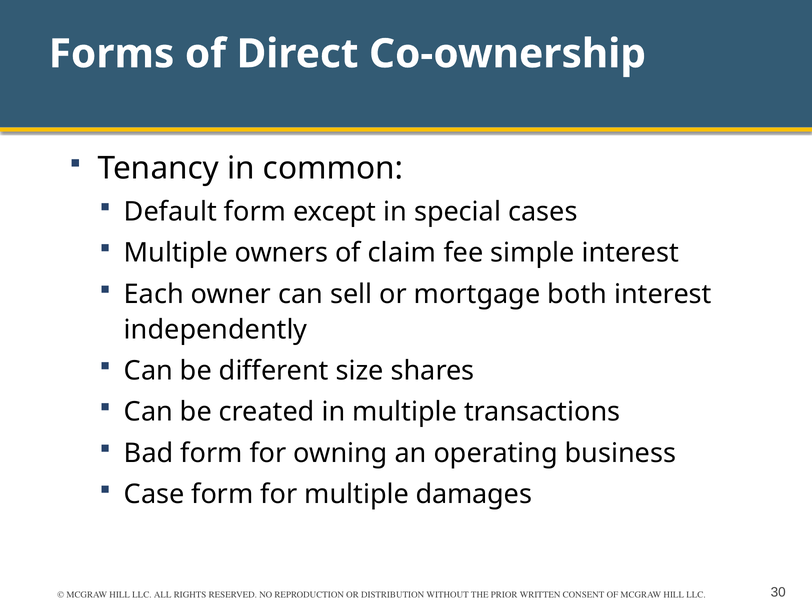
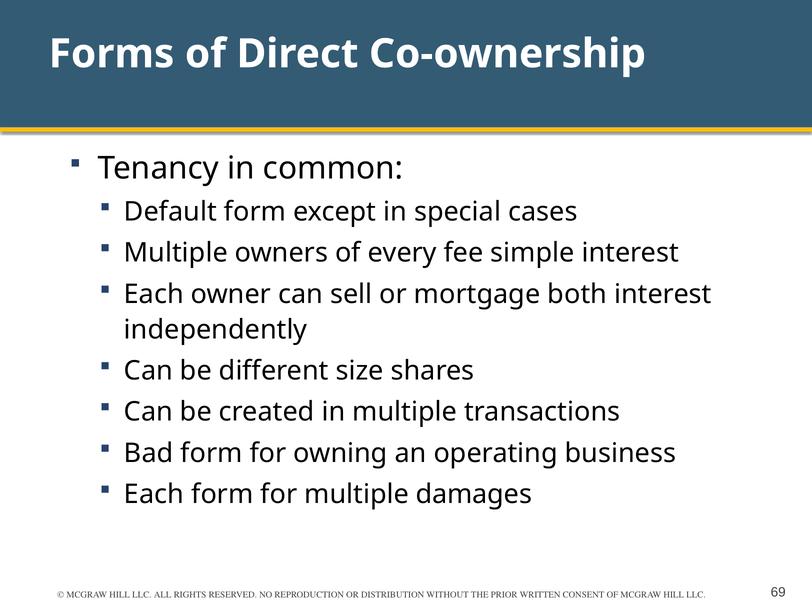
claim: claim -> every
Case at (154, 494): Case -> Each
30: 30 -> 69
